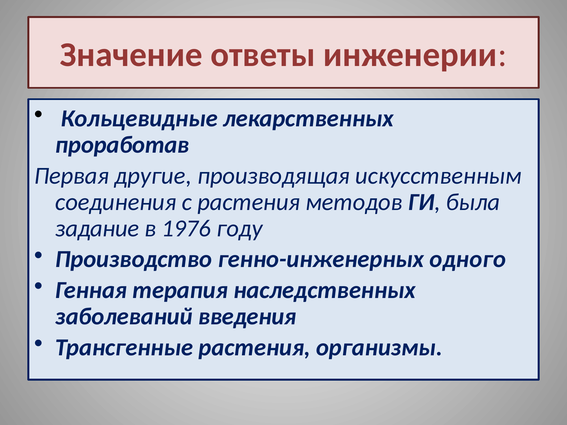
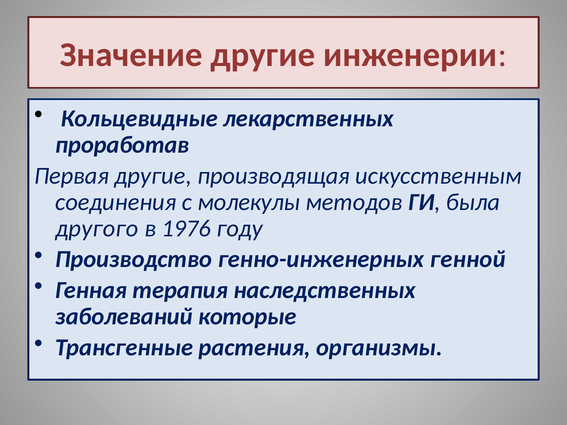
Значение ответы: ответы -> другие
с растения: растения -> молекулы
задание: задание -> другого
одного: одного -> генной
введения: введения -> которые
